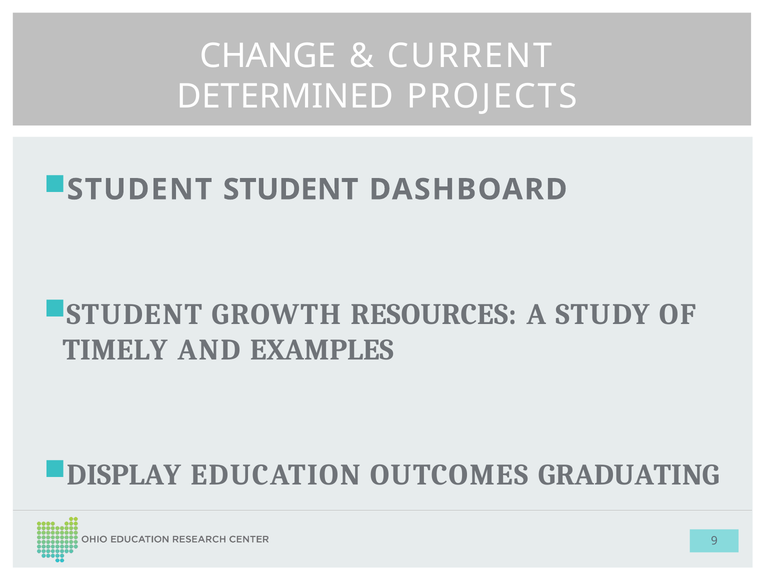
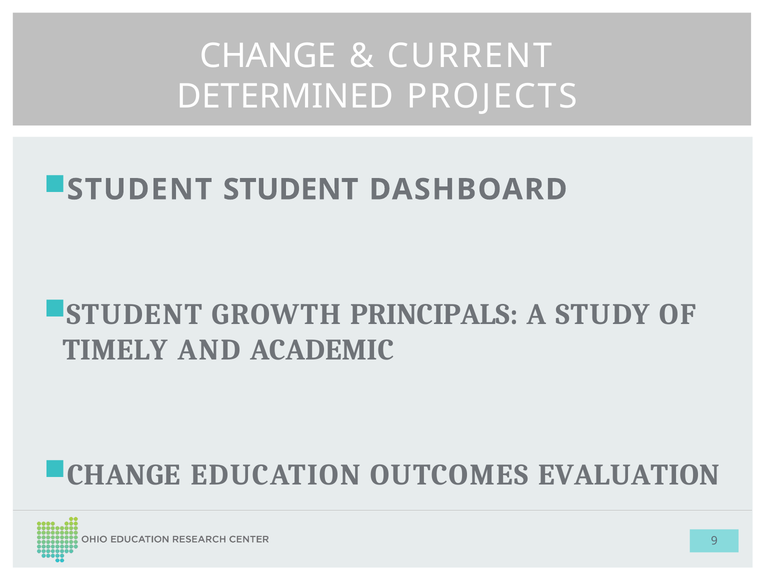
RESOURCES: RESOURCES -> PRINCIPALS
EXAMPLES: EXAMPLES -> ACADEMIC
DISPLAY at (124, 475): DISPLAY -> CHANGE
GRADUATING: GRADUATING -> EVALUATION
